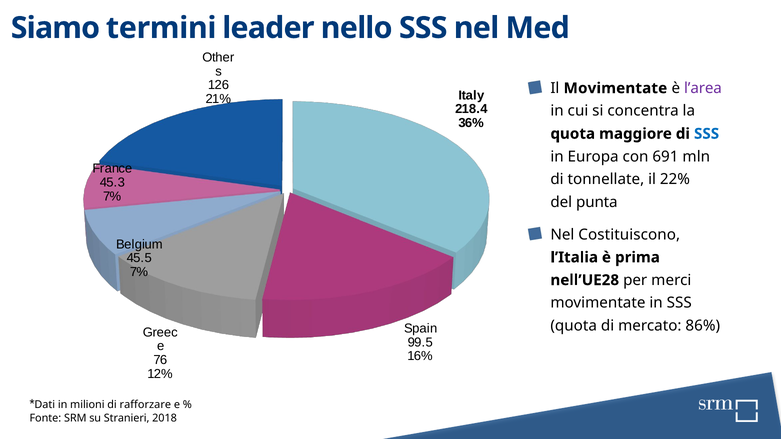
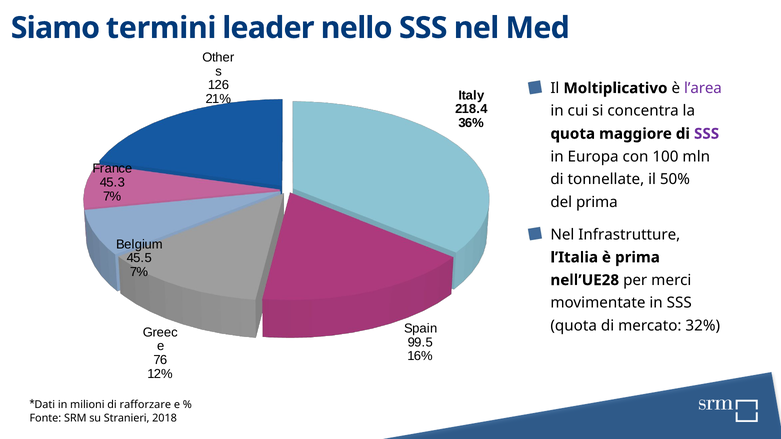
Il Movimentate: Movimentate -> Moltiplicativo
SSS at (707, 134) colour: blue -> purple
691: 691 -> 100
22%: 22% -> 50%
del punta: punta -> prima
Costituiscono: Costituiscono -> Infrastrutture
86%: 86% -> 32%
